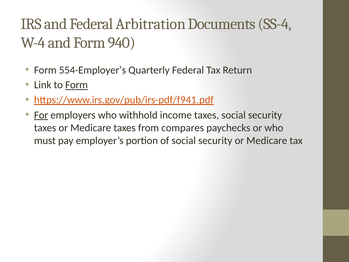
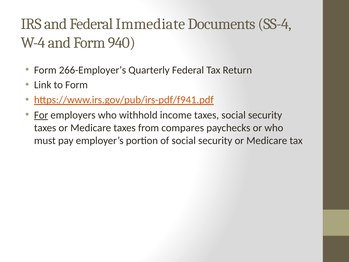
Arbitration: Arbitration -> Immediate
554-Employer’s: 554-Employer’s -> 266-Employer’s
Form at (77, 85) underline: present -> none
